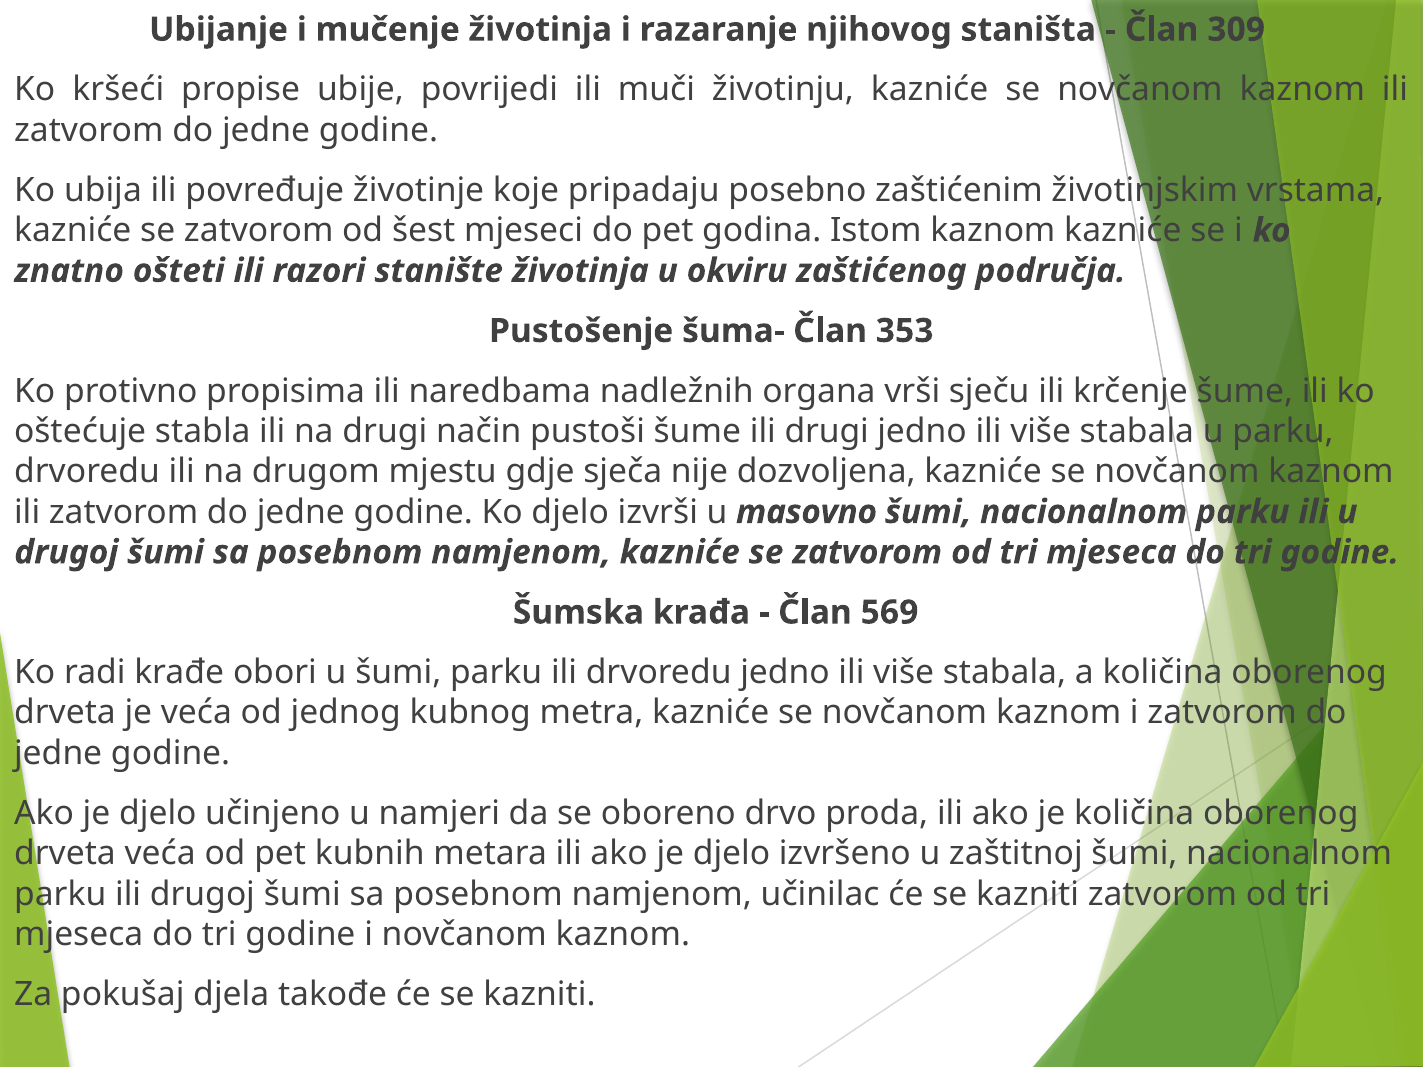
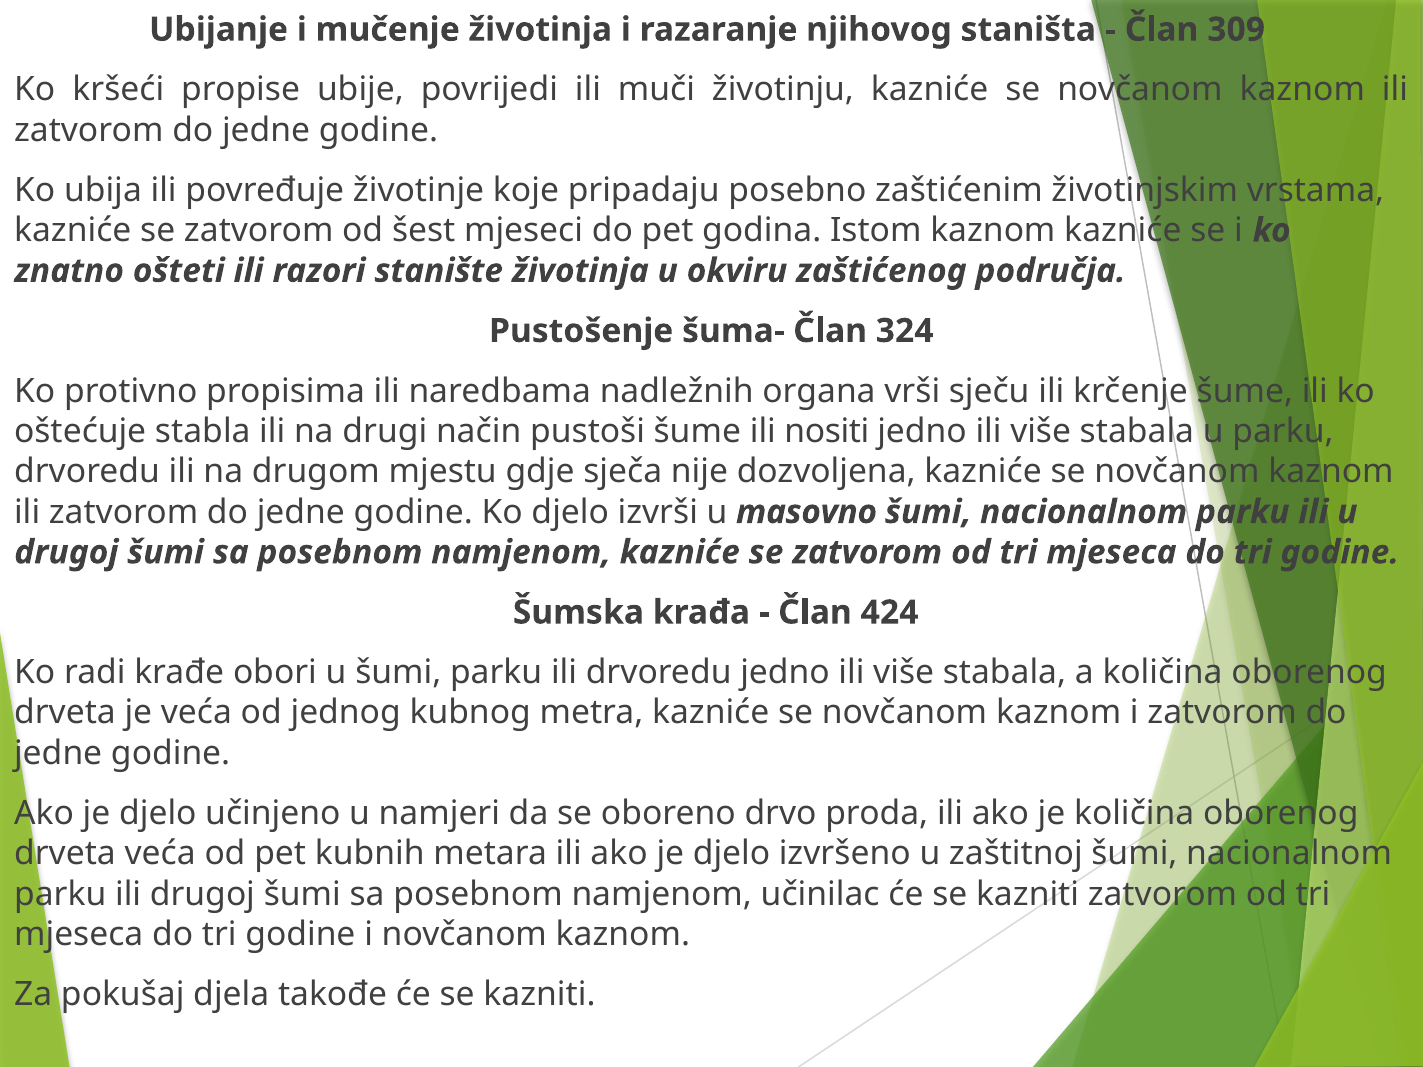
353: 353 -> 324
ili drugi: drugi -> nositi
569: 569 -> 424
